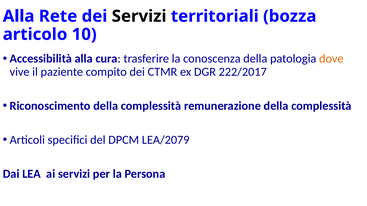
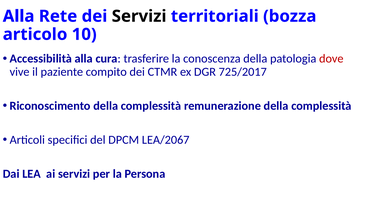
dove colour: orange -> red
222/2017: 222/2017 -> 725/2017
LEA/2079: LEA/2079 -> LEA/2067
